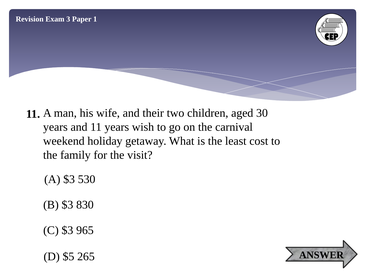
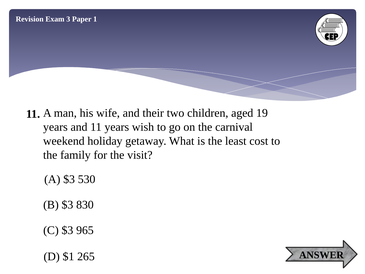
30: 30 -> 19
$5: $5 -> $1
